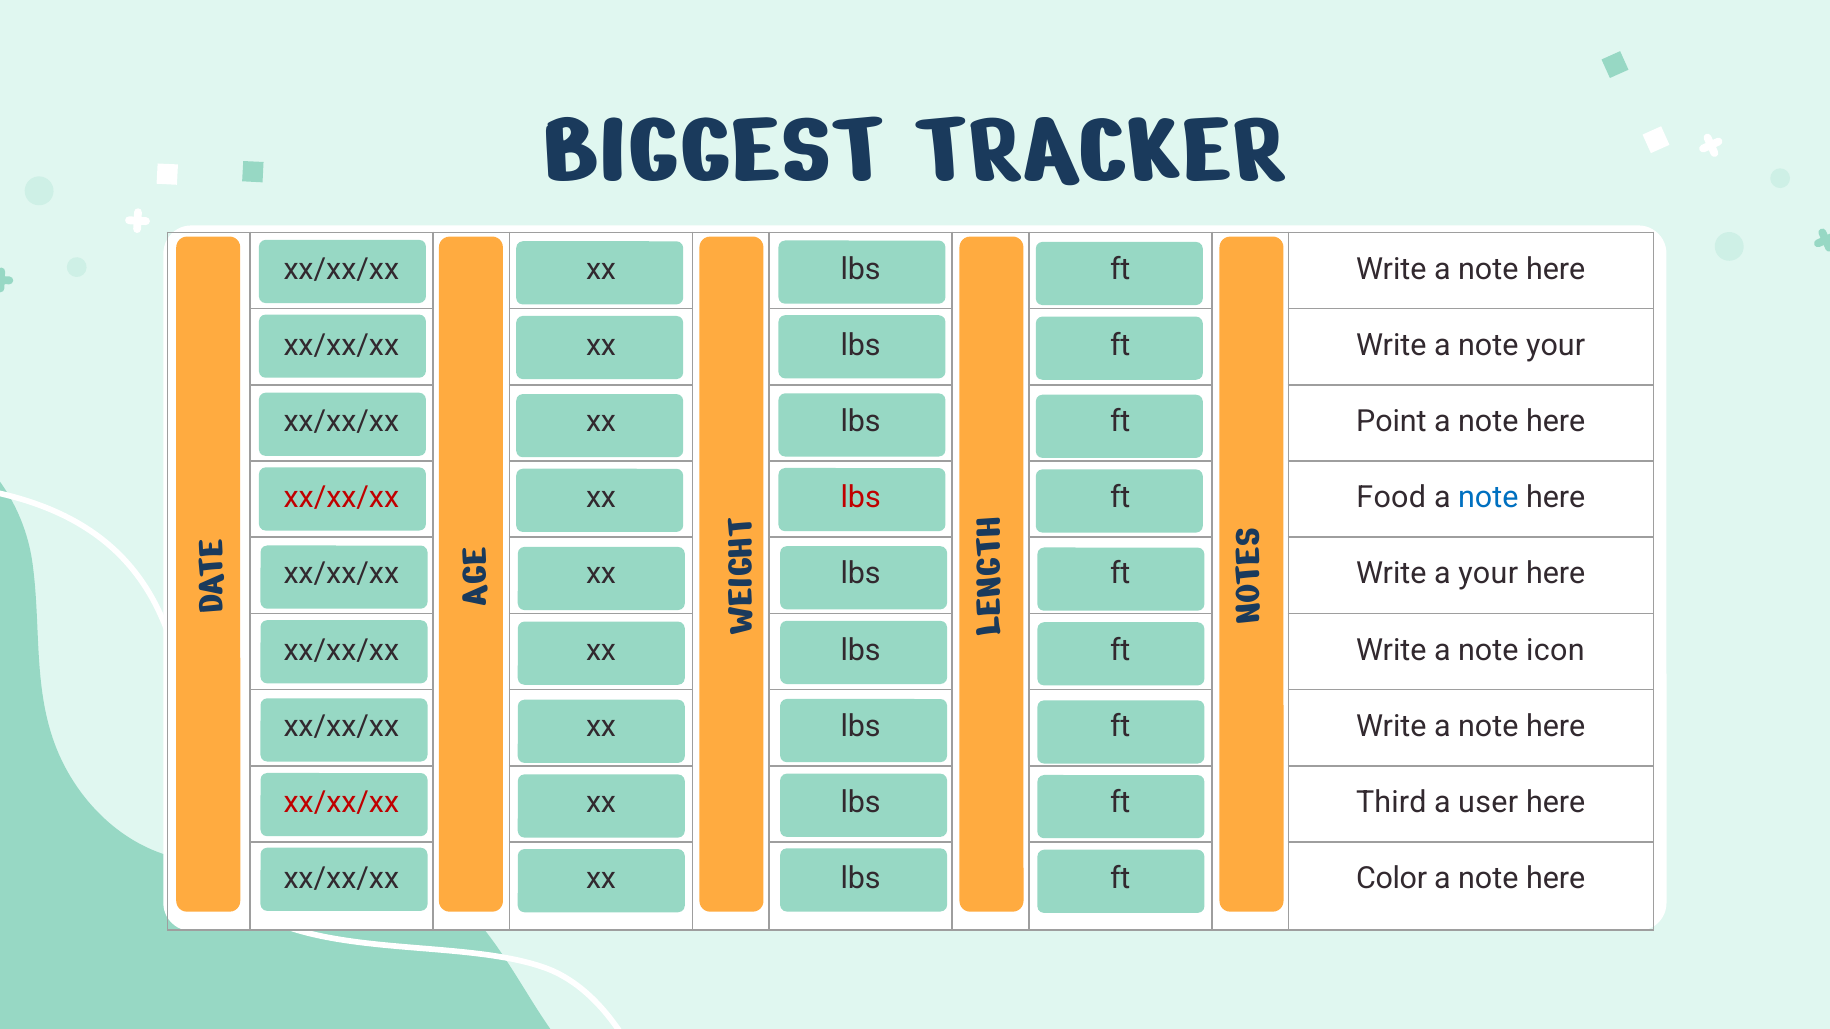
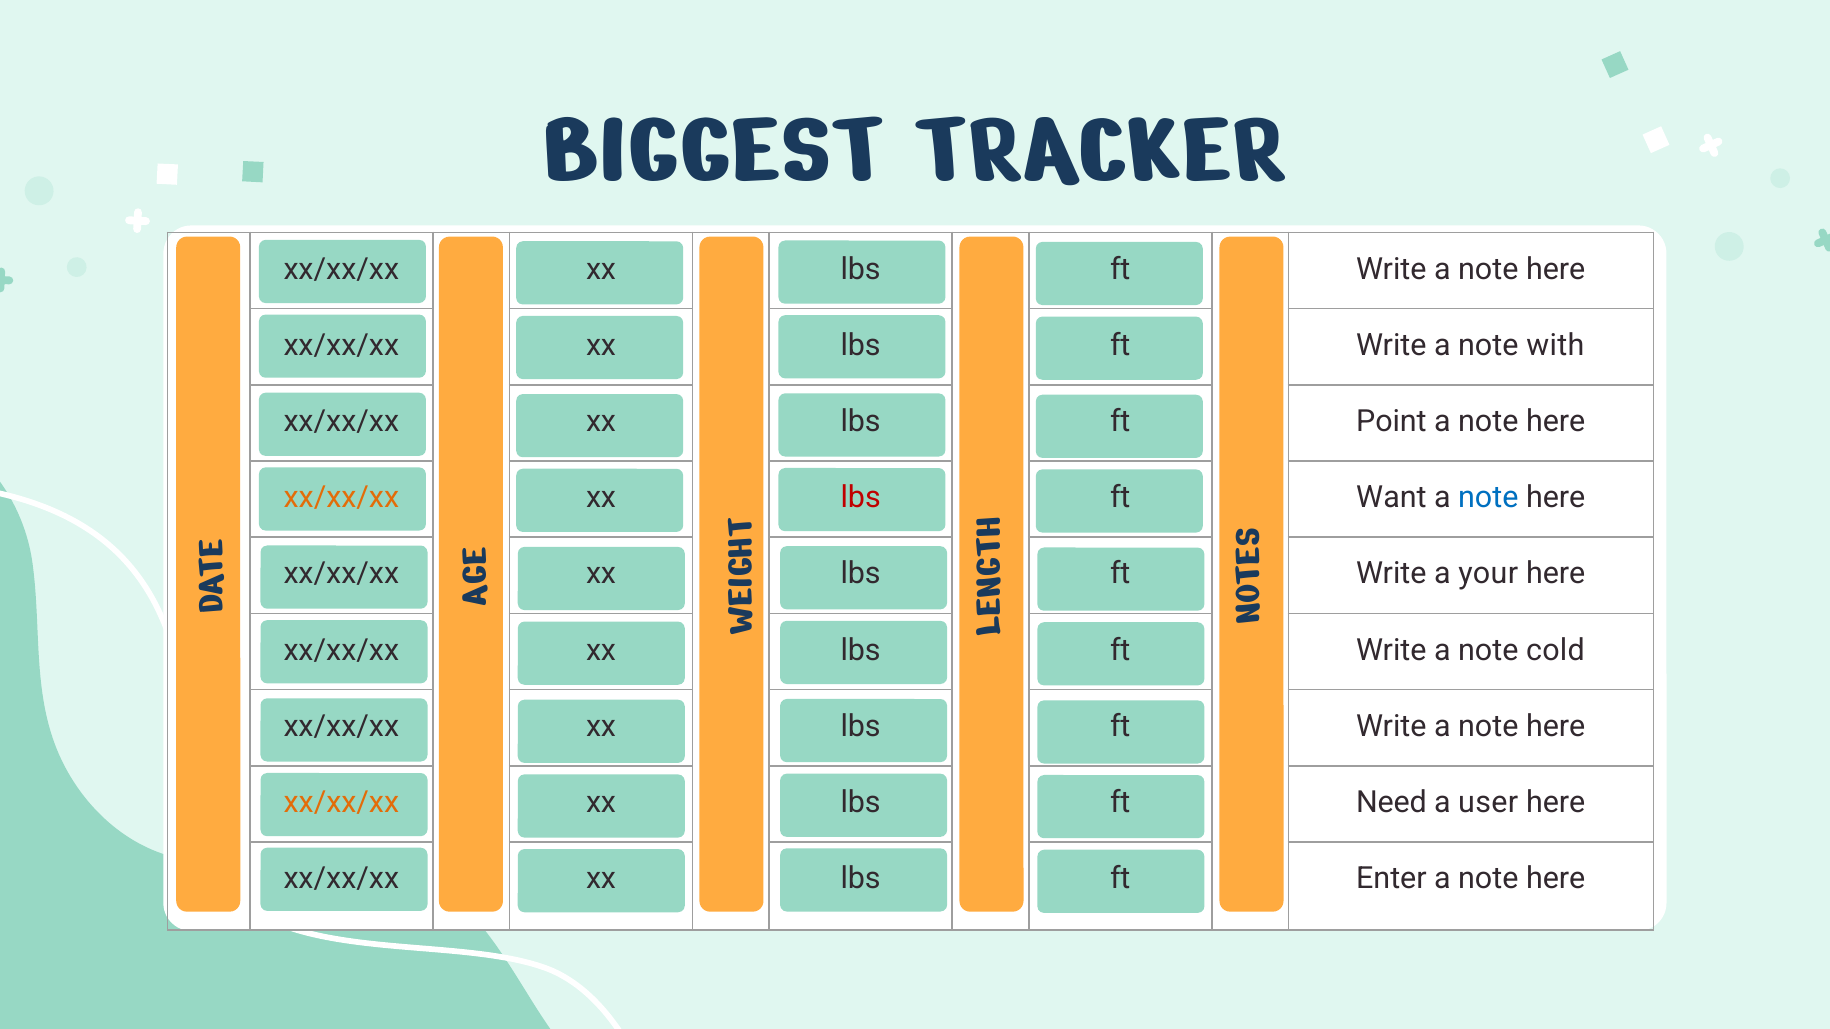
note your: your -> with
xx/xx/xx at (341, 498) colour: red -> orange
Food: Food -> Want
icon: icon -> cold
xx/xx/xx at (341, 803) colour: red -> orange
Third: Third -> Need
Color: Color -> Enter
